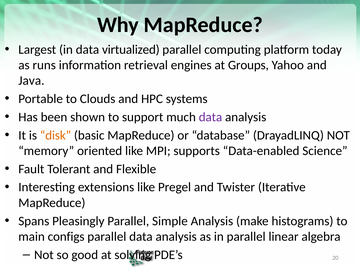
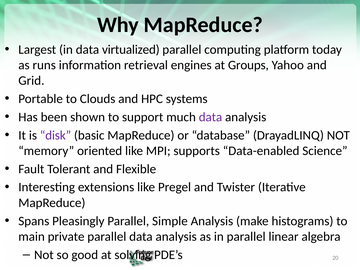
Java: Java -> Grid
disk colour: orange -> purple
configs: configs -> private
